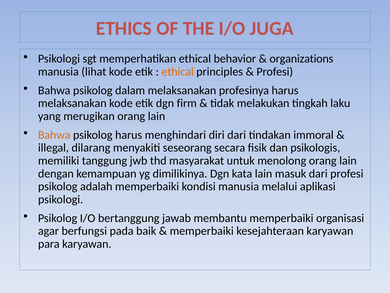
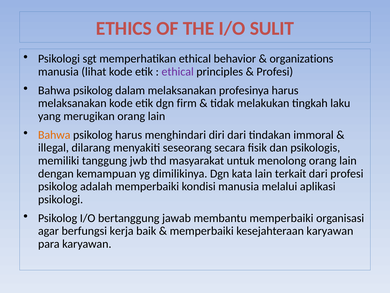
JUGA: JUGA -> SULIT
ethical at (178, 72) colour: orange -> purple
masuk: masuk -> terkait
pada: pada -> kerja
